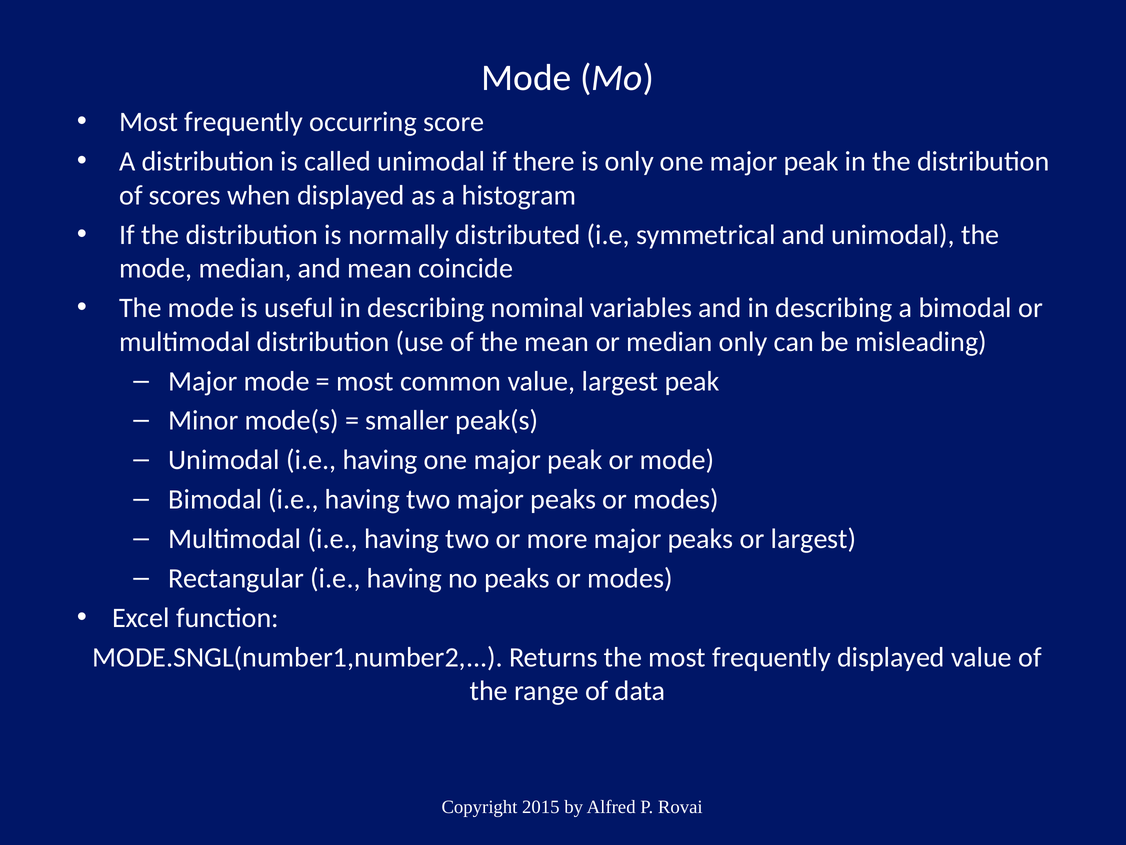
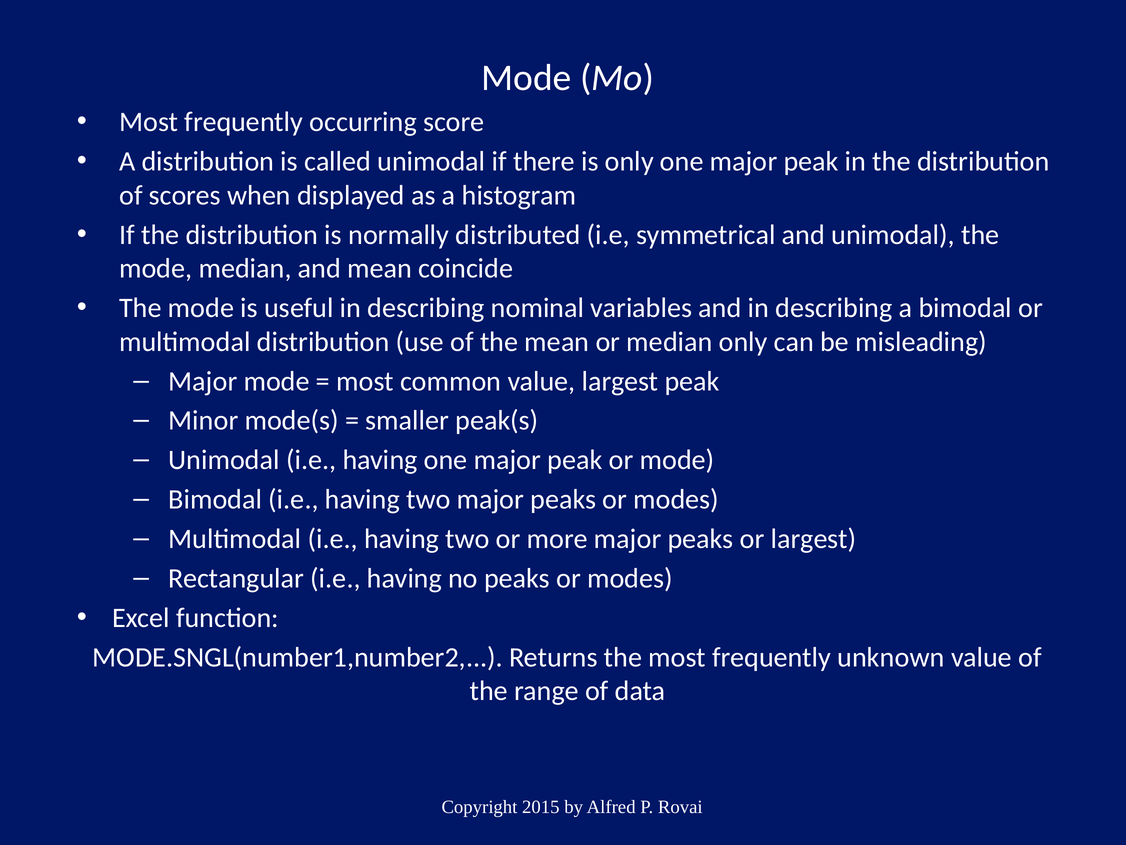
frequently displayed: displayed -> unknown
